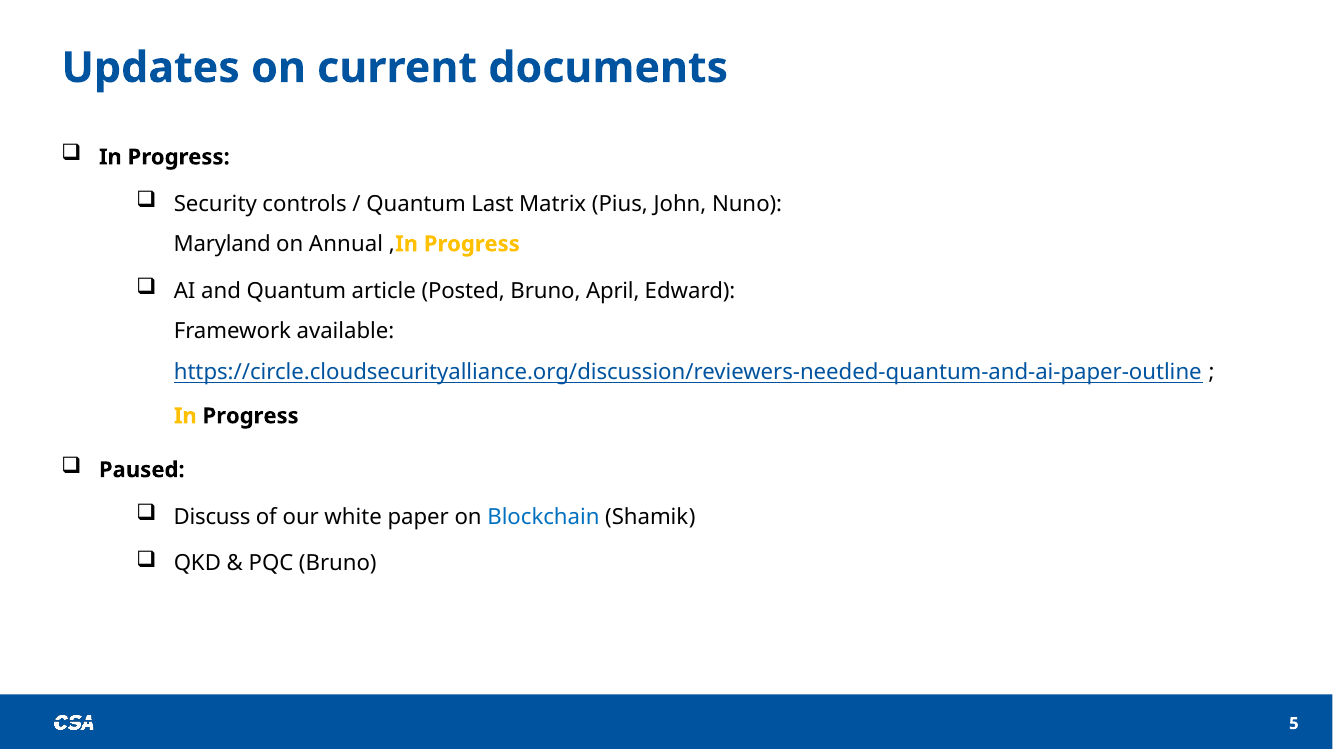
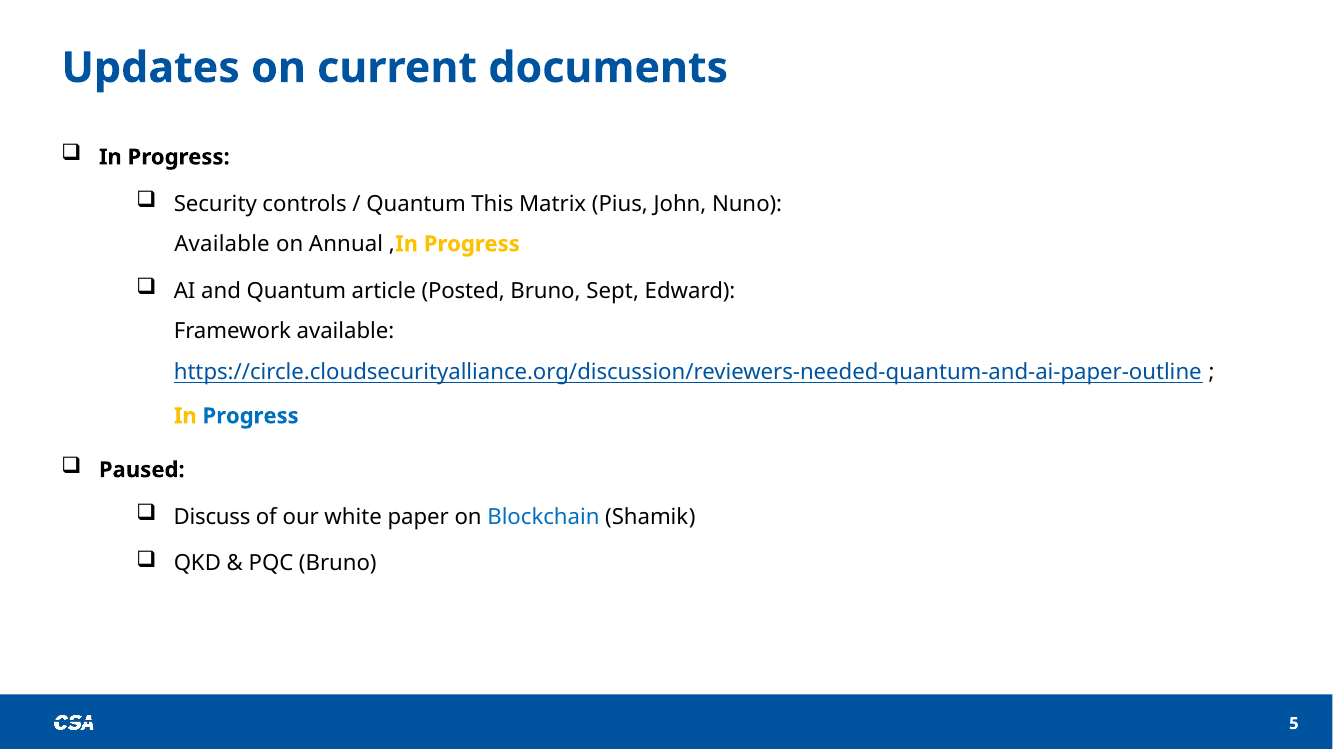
Last: Last -> This
Maryland at (222, 244): Maryland -> Available
April: April -> Sept
Progress at (251, 416) colour: black -> blue
